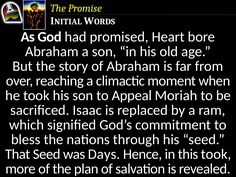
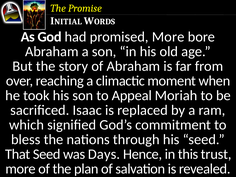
promised Heart: Heart -> More
this took: took -> trust
